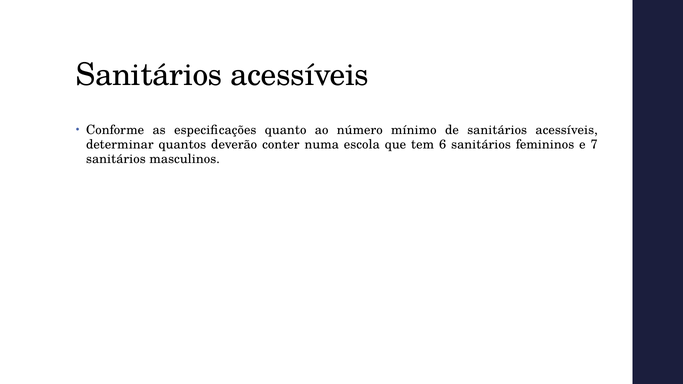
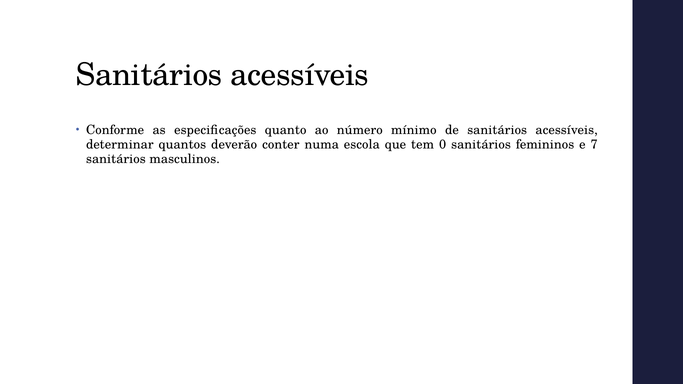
6: 6 -> 0
